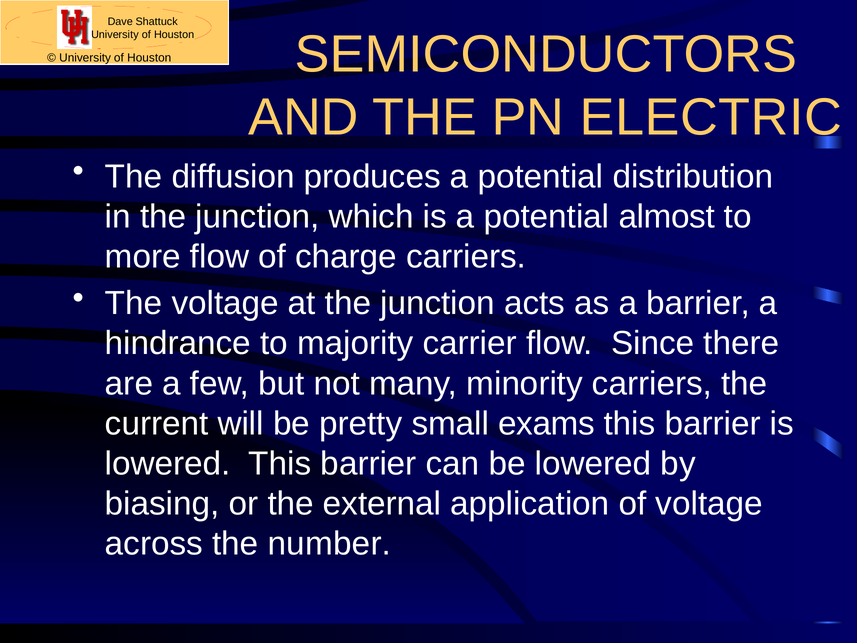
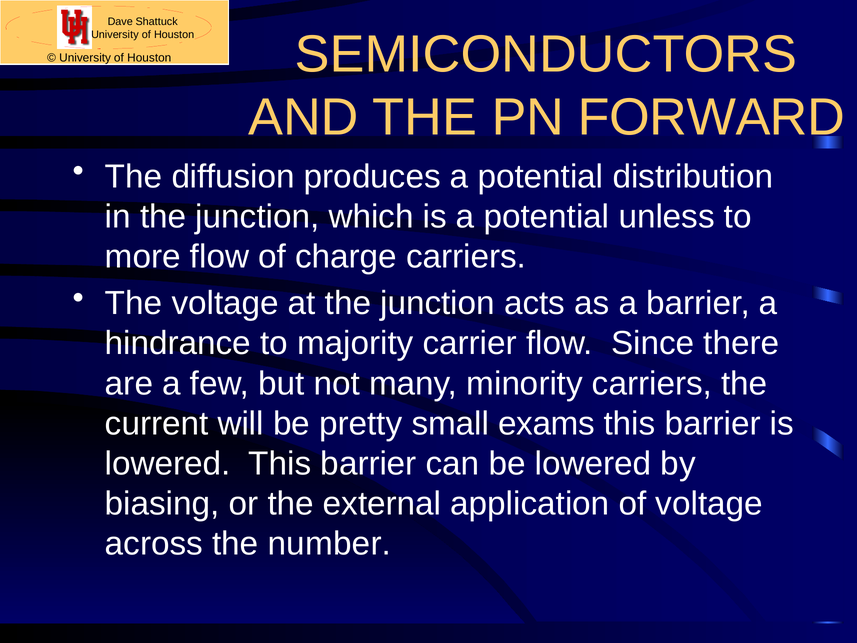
ELECTRIC: ELECTRIC -> FORWARD
almost: almost -> unless
